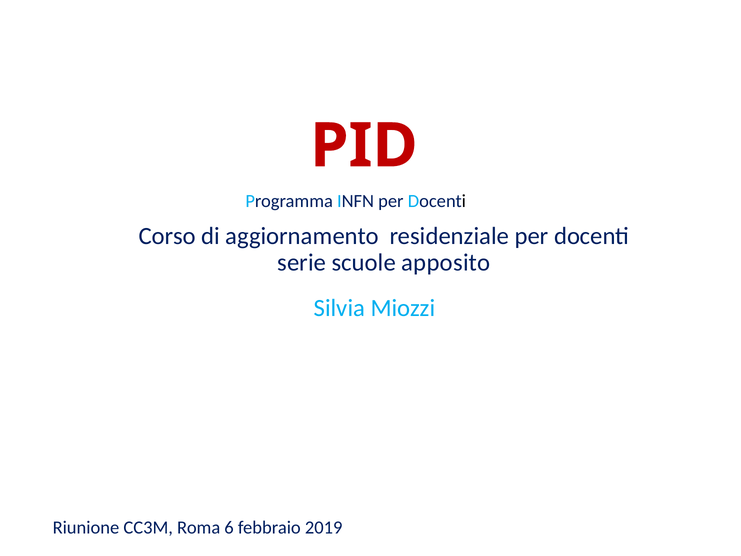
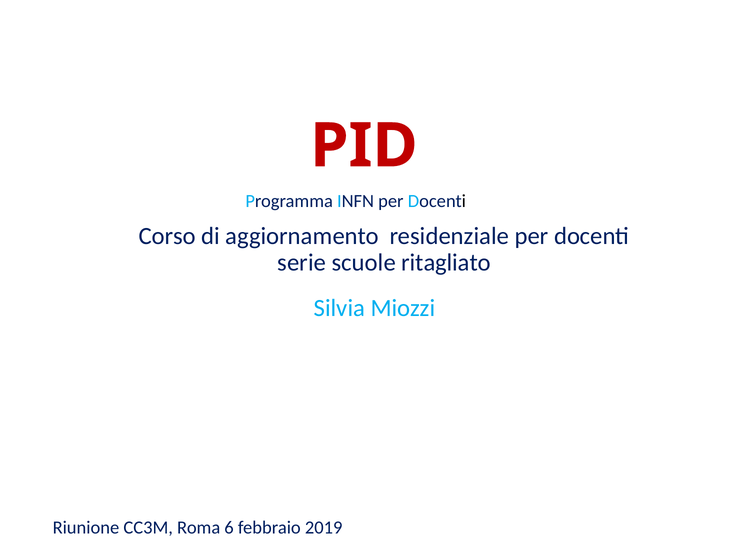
apposito: apposito -> ritagliato
